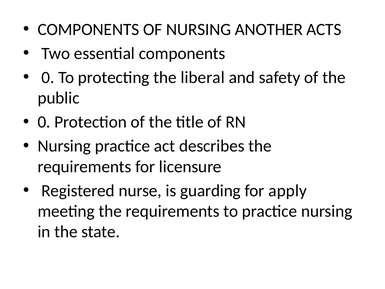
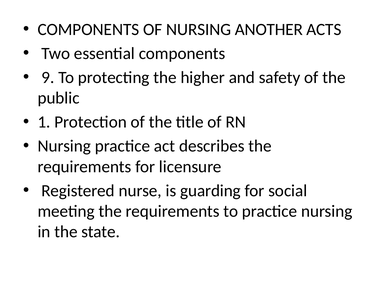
0 at (48, 77): 0 -> 9
liberal: liberal -> higher
0 at (44, 122): 0 -> 1
apply: apply -> social
